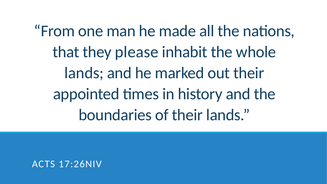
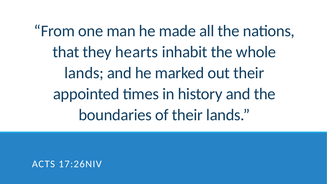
please: please -> hearts
